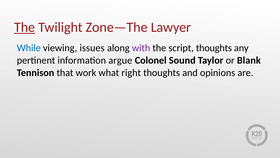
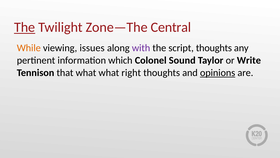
Lawyer: Lawyer -> Central
While colour: blue -> orange
argue: argue -> which
Blank: Blank -> Write
that work: work -> what
opinions underline: none -> present
